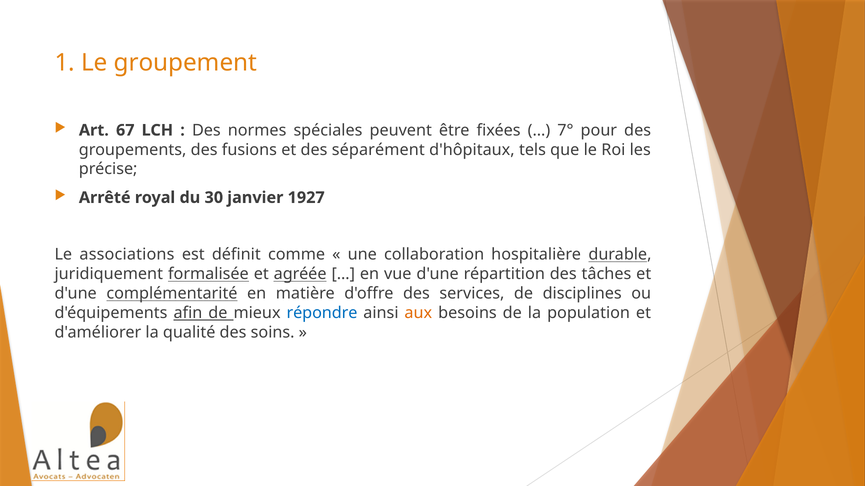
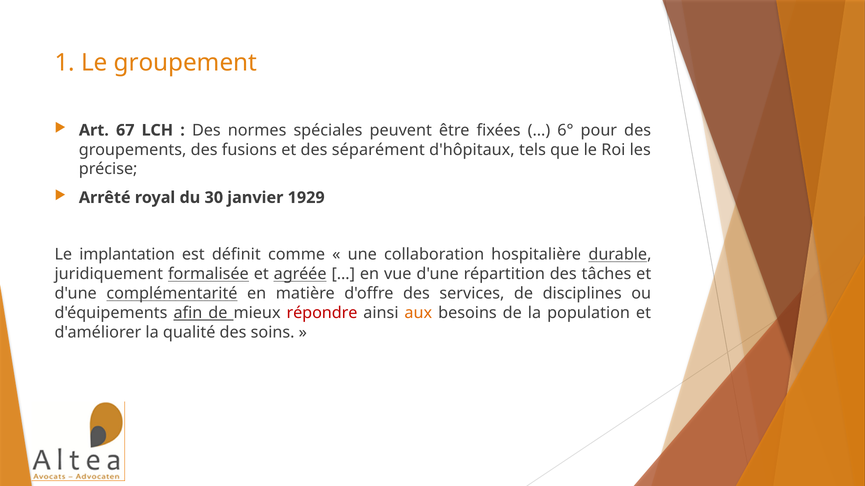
7°: 7° -> 6°
1927: 1927 -> 1929
associations: associations -> implantation
répondre colour: blue -> red
